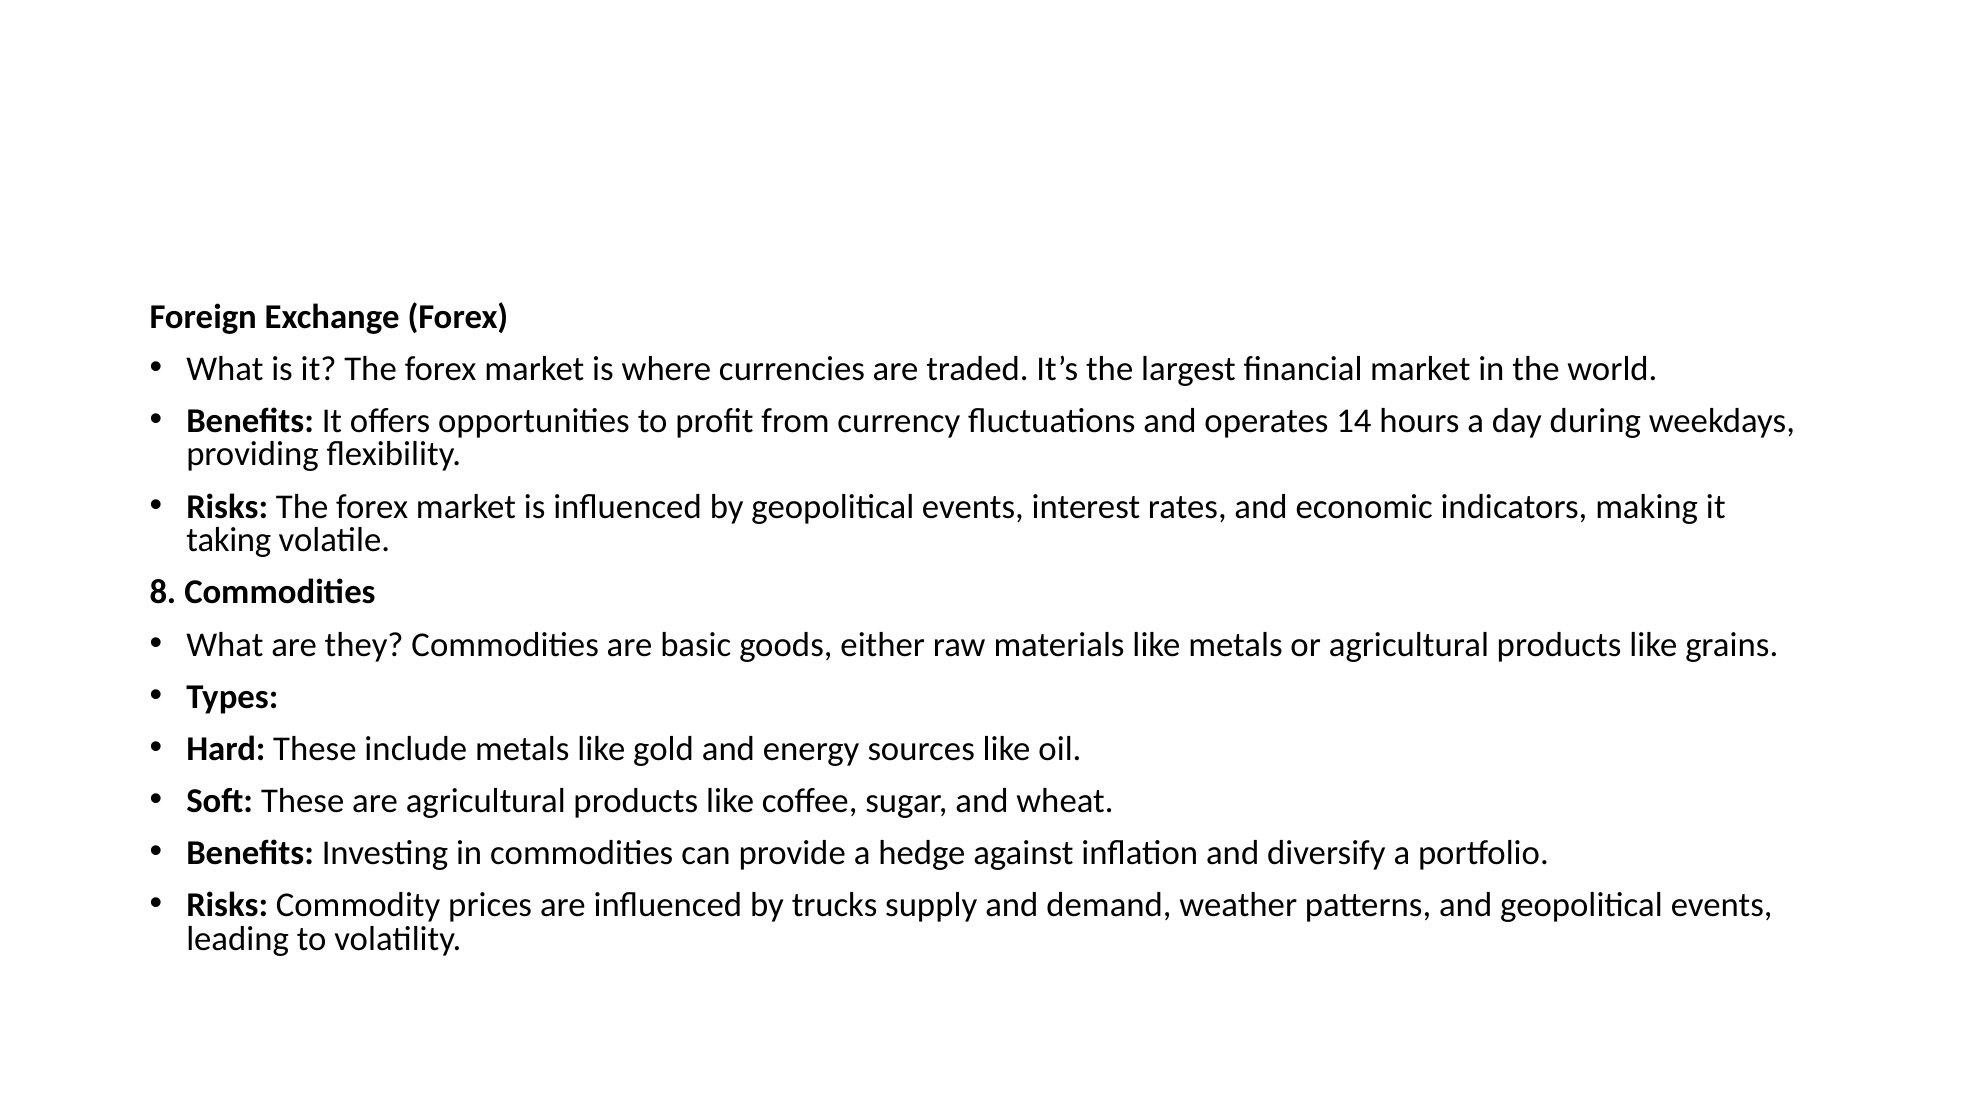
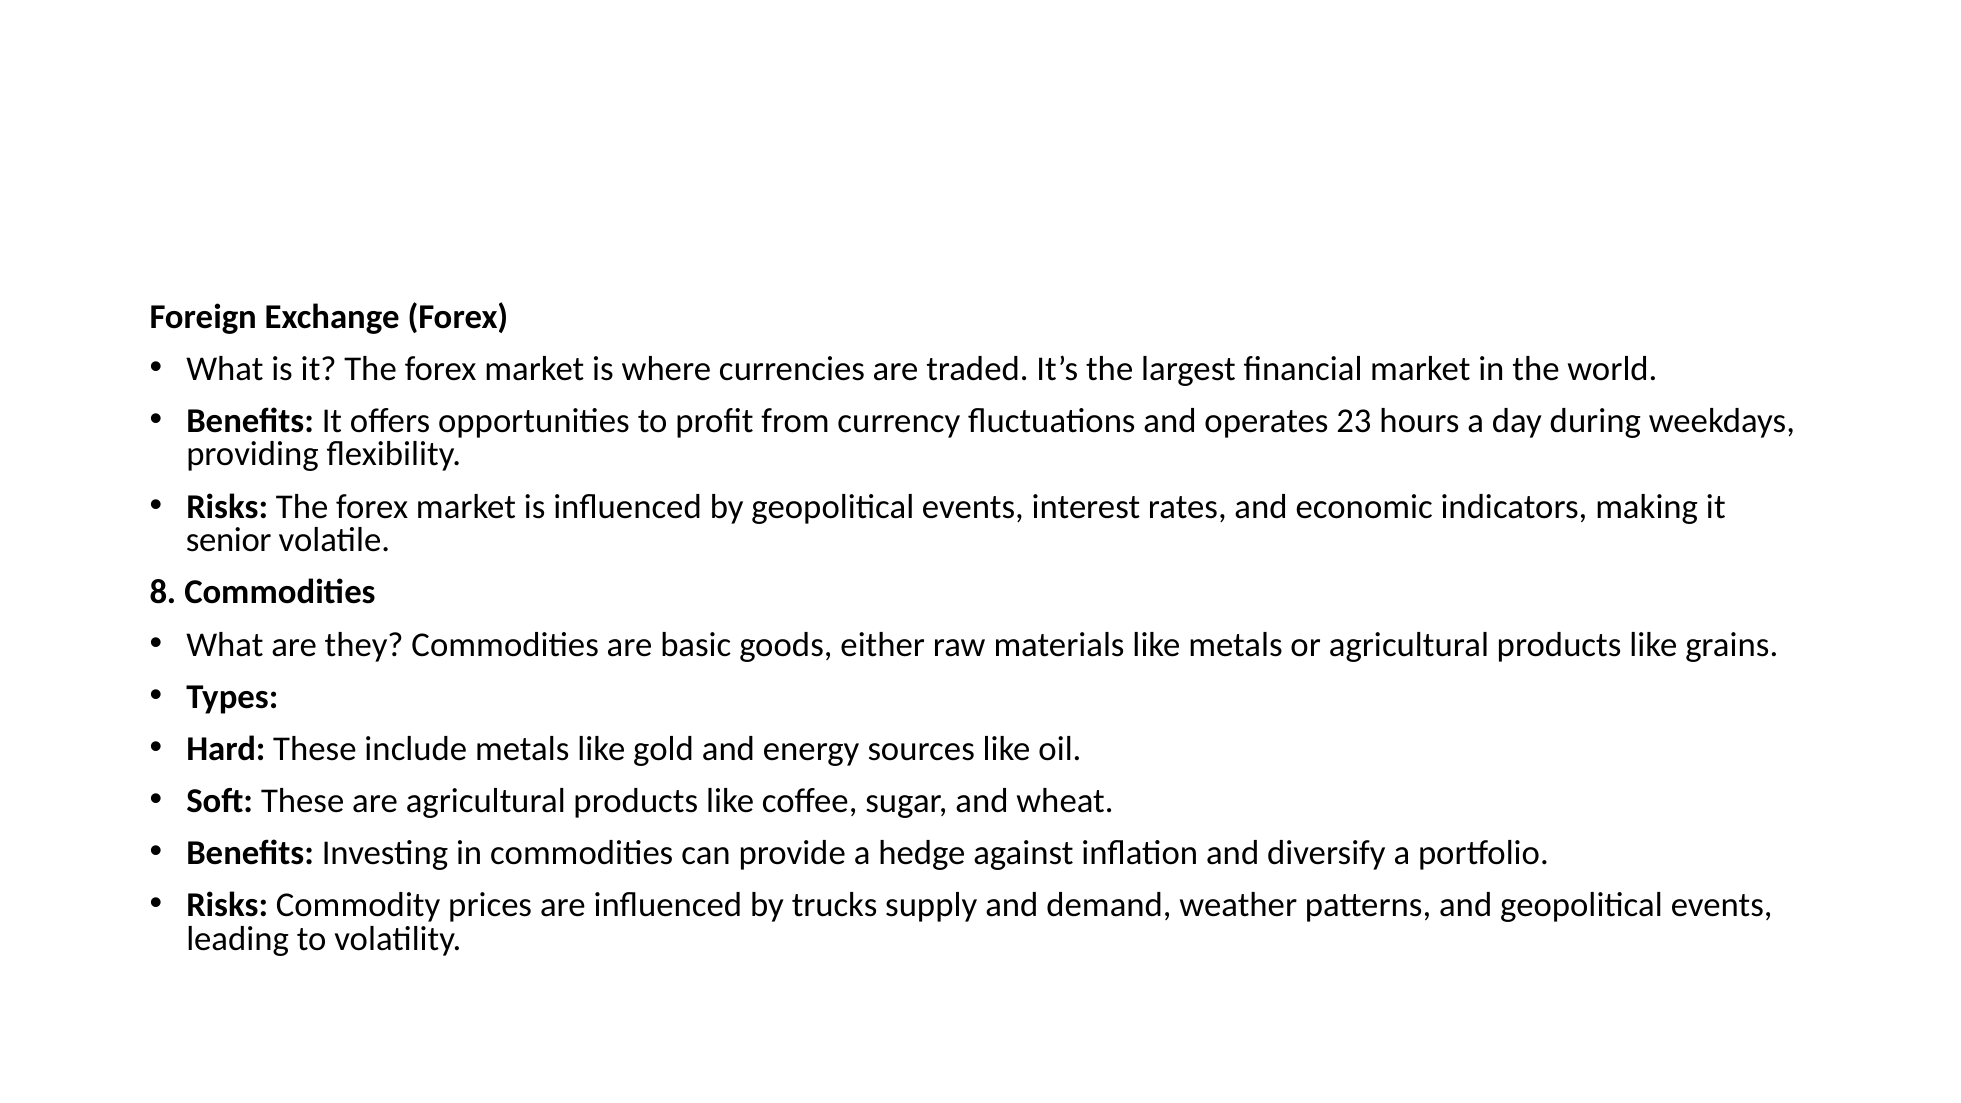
14: 14 -> 23
taking: taking -> senior
